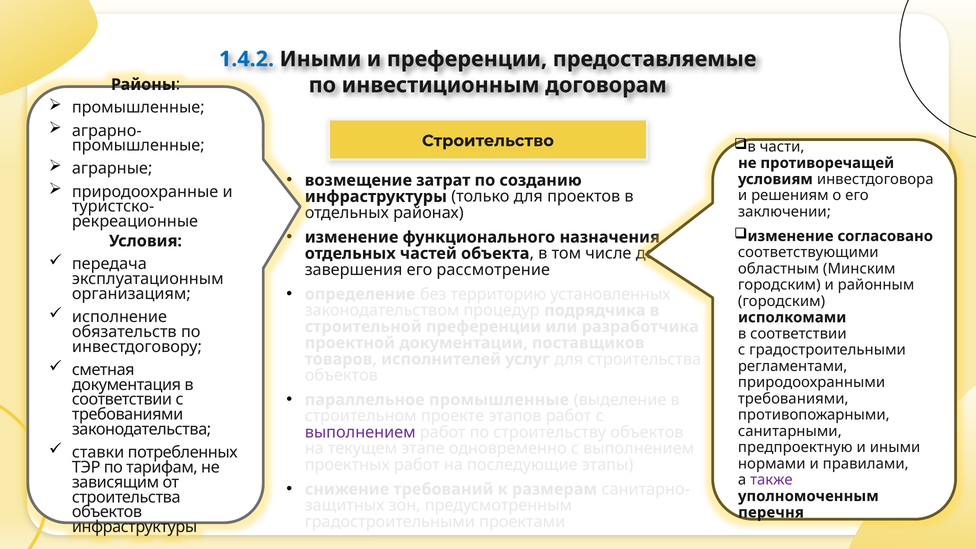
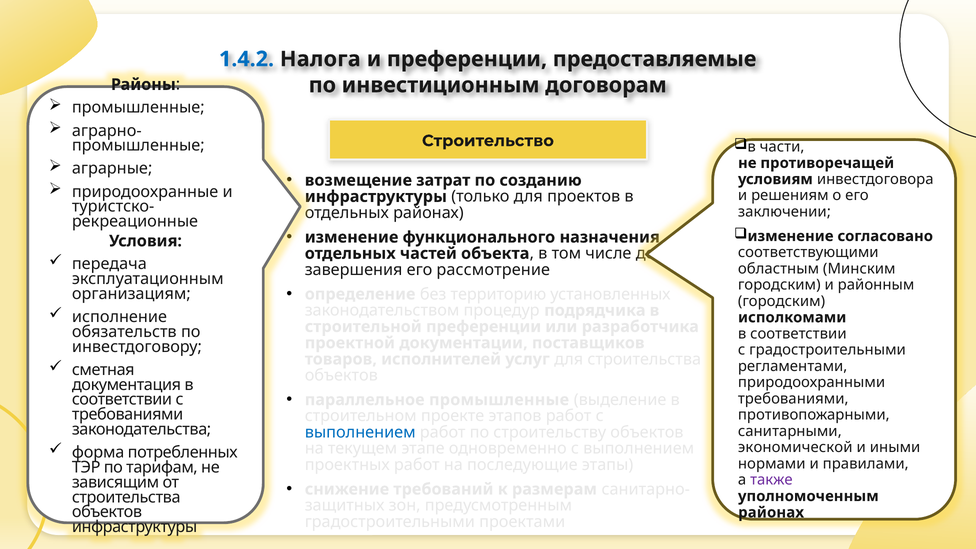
1.4.2 Иными: Иными -> Налога
выполнением at (360, 432) colour: purple -> blue
предпроектную: предпроектную -> экономической
ставки: ставки -> форма
перечня at (771, 512): перечня -> районах
